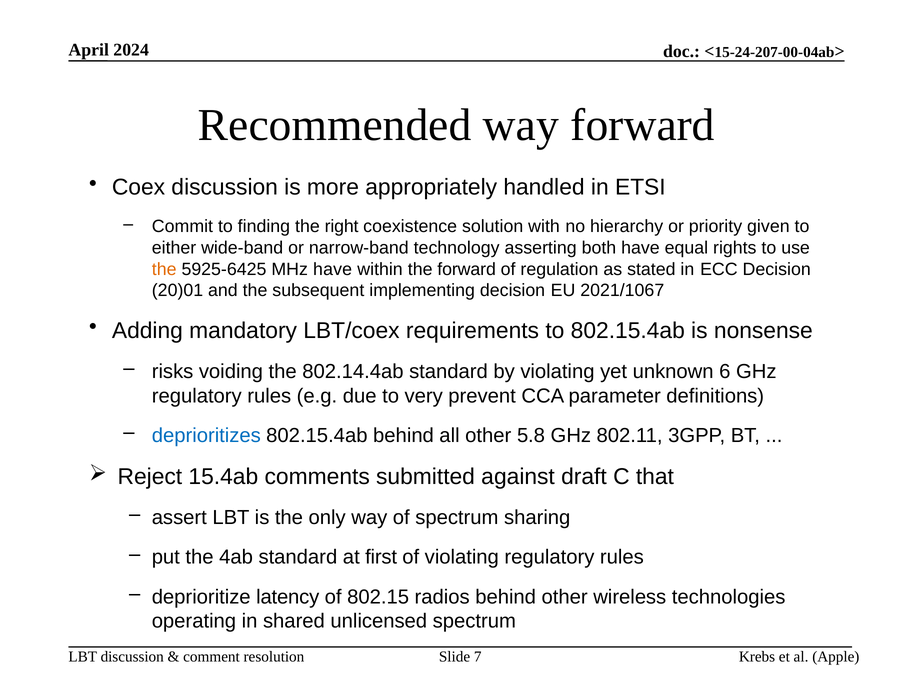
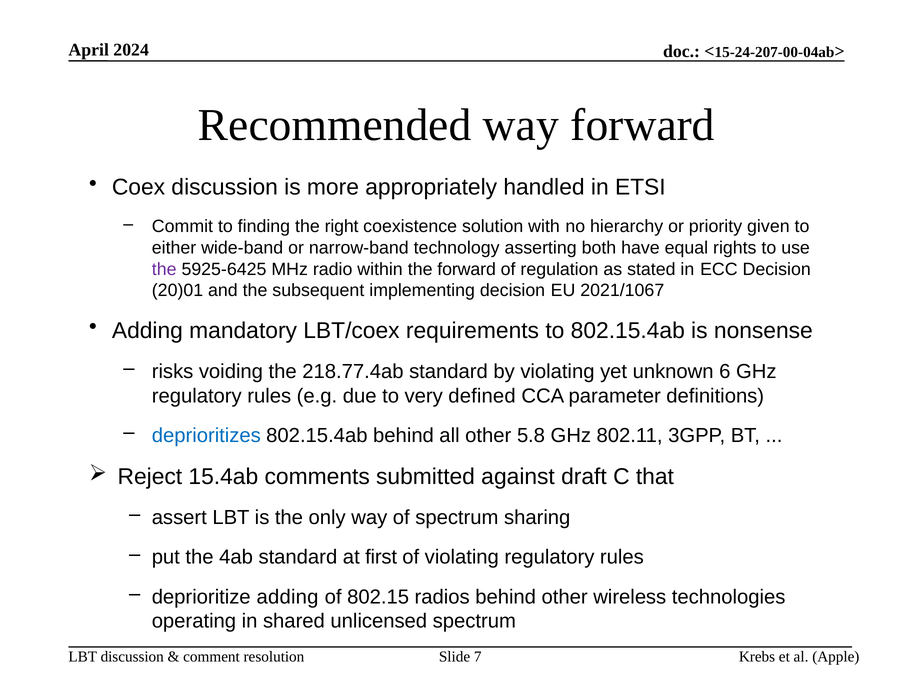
the at (164, 269) colour: orange -> purple
MHz have: have -> radio
802.14.4ab: 802.14.4ab -> 218.77.4ab
prevent: prevent -> defined
deprioritize latency: latency -> adding
